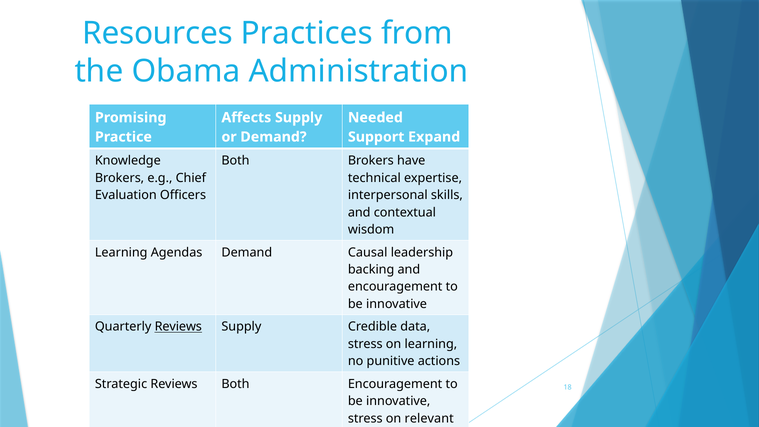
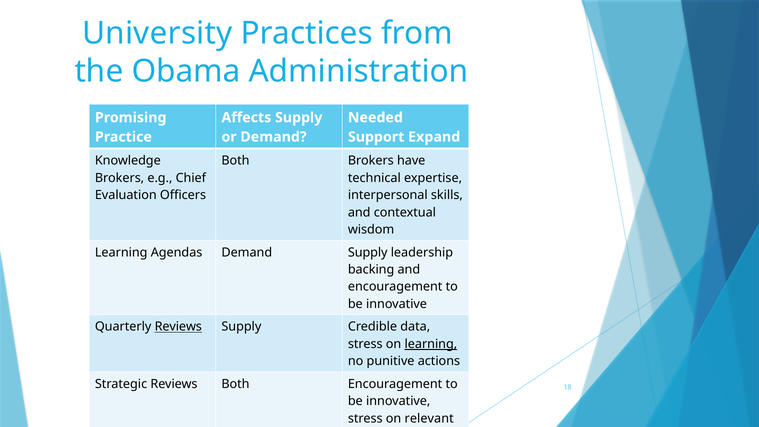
Resources: Resources -> University
Demand Causal: Causal -> Supply
learning at (431, 344) underline: none -> present
